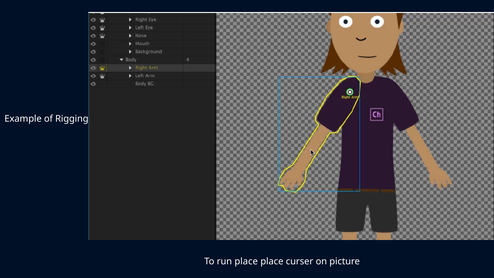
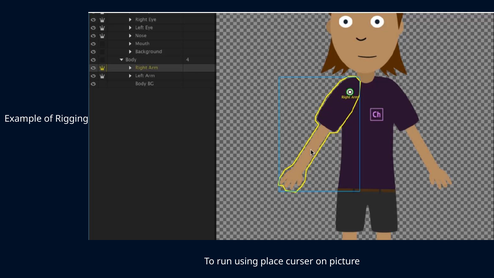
run place: place -> using
